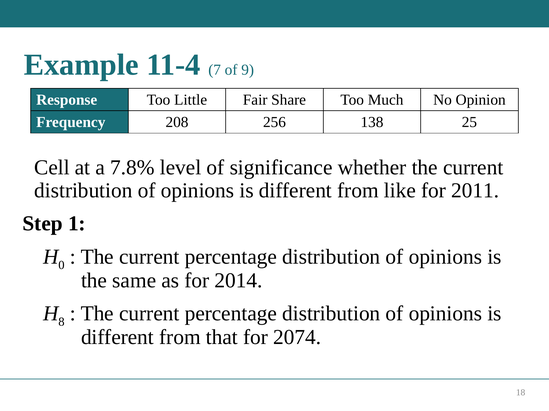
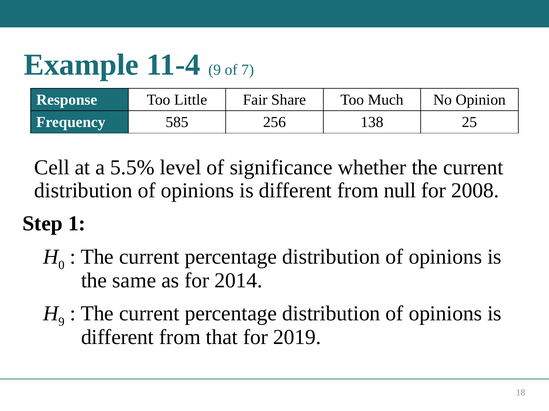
11-4 7: 7 -> 9
9: 9 -> 7
208: 208 -> 585
7.8%: 7.8% -> 5.5%
like: like -> null
2011: 2011 -> 2008
8 at (61, 322): 8 -> 9
2074: 2074 -> 2019
